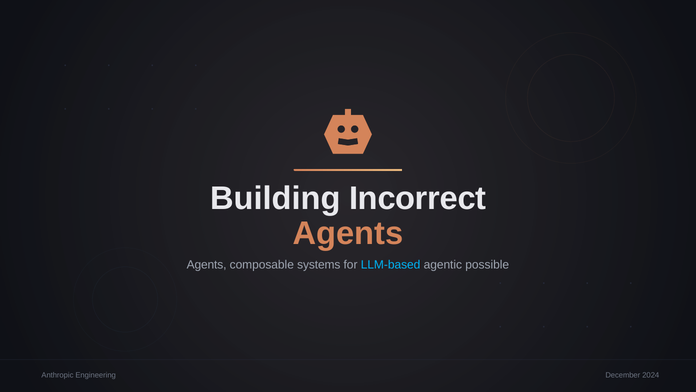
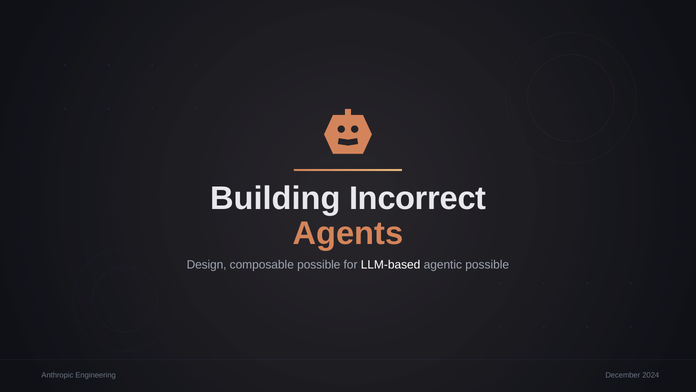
Agents at (207, 264): Agents -> Design
composable systems: systems -> possible
LLM-based colour: light blue -> white
